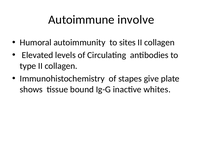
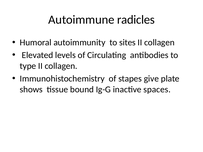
involve: involve -> radicles
whites: whites -> spaces
